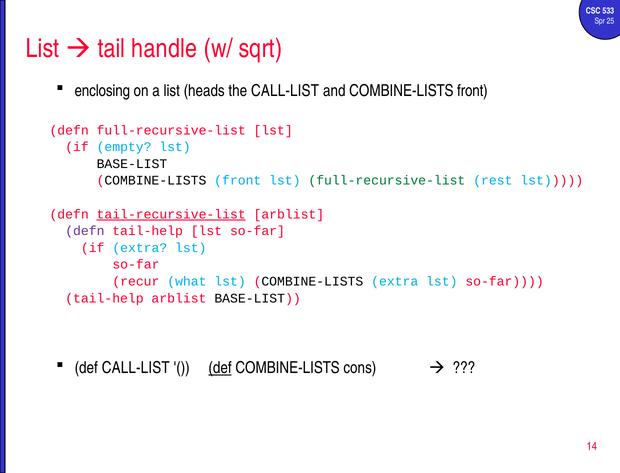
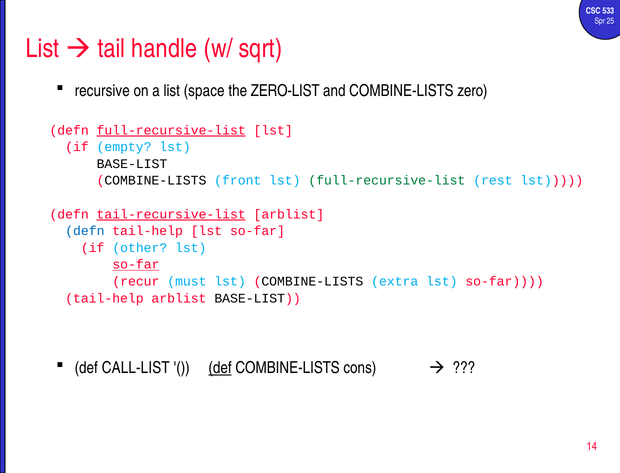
enclosing: enclosing -> recursive
heads: heads -> space
the CALL-LIST: CALL-LIST -> ZERO-LIST
and COMBINE-LISTS front: front -> zero
full-recursive-list at (171, 130) underline: none -> present
defn at (85, 231) colour: purple -> blue
if extra: extra -> other
so-far at (136, 264) underline: none -> present
what: what -> must
